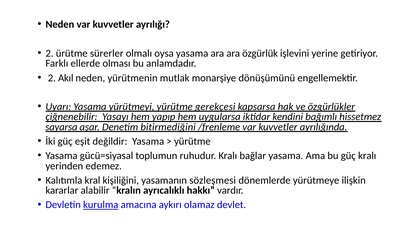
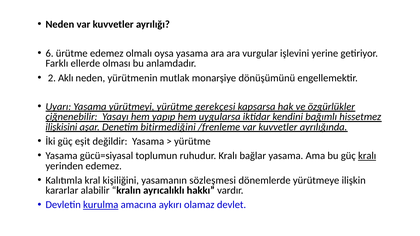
2 at (50, 53): 2 -> 6
ürütme sürerler: sürerler -> edemez
özgürlük: özgürlük -> vurgular
Akıl: Akıl -> Aklı
sayarsa: sayarsa -> ilişkisini
kralı at (367, 156) underline: none -> present
